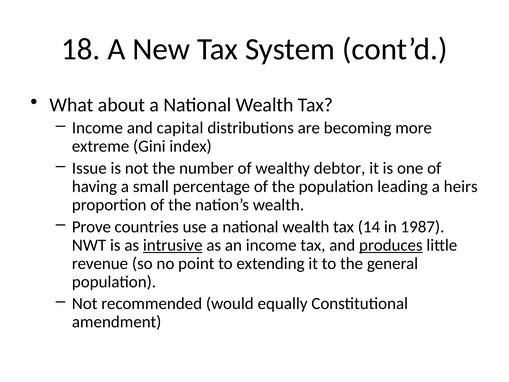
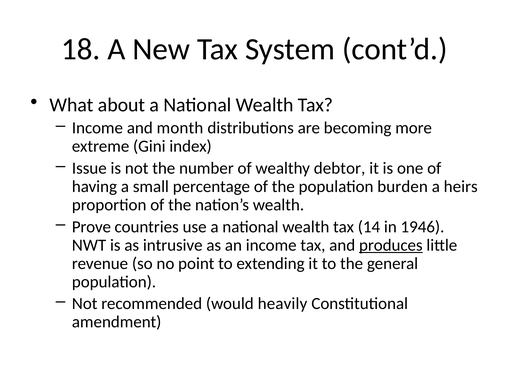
capital: capital -> month
leading: leading -> burden
1987: 1987 -> 1946
intrusive underline: present -> none
equally: equally -> heavily
